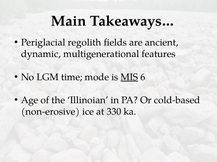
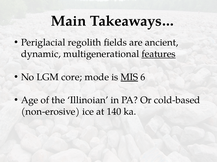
features underline: none -> present
time: time -> core
330: 330 -> 140
